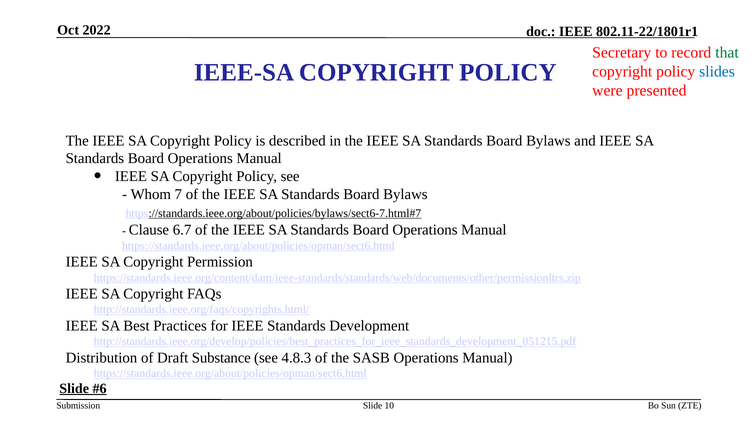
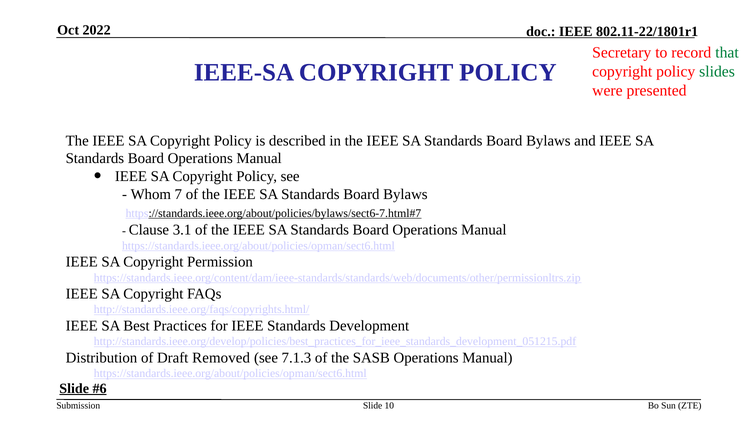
slides colour: blue -> green
6.7: 6.7 -> 3.1
Substance: Substance -> Removed
4.8.3: 4.8.3 -> 7.1.3
